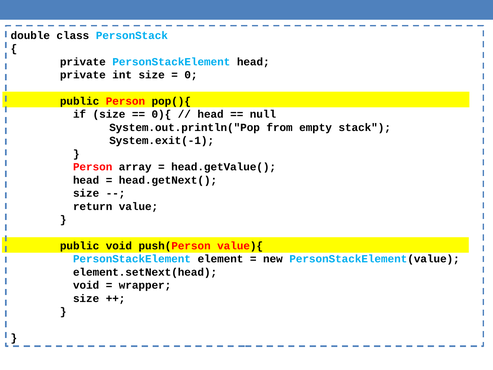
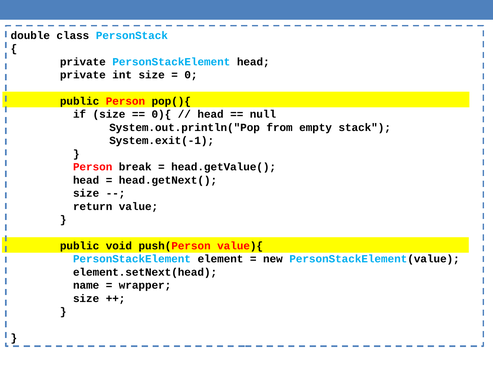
array: array -> break
void at (86, 285): void -> name
